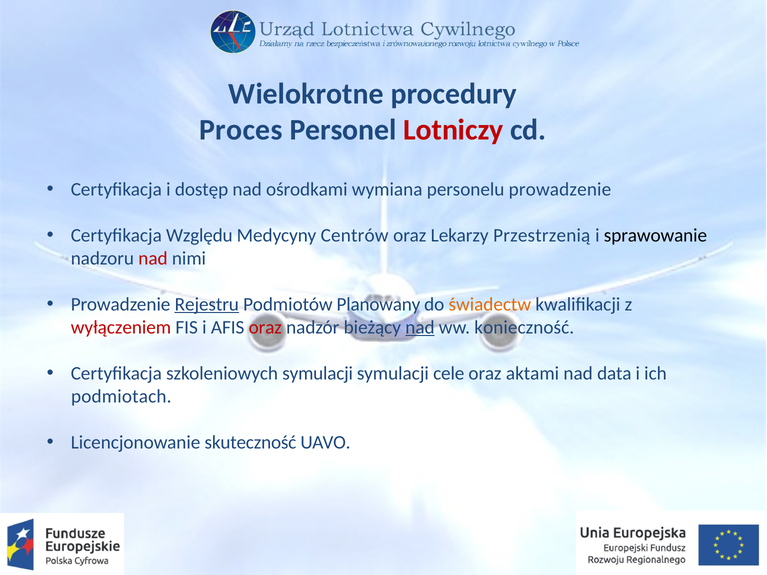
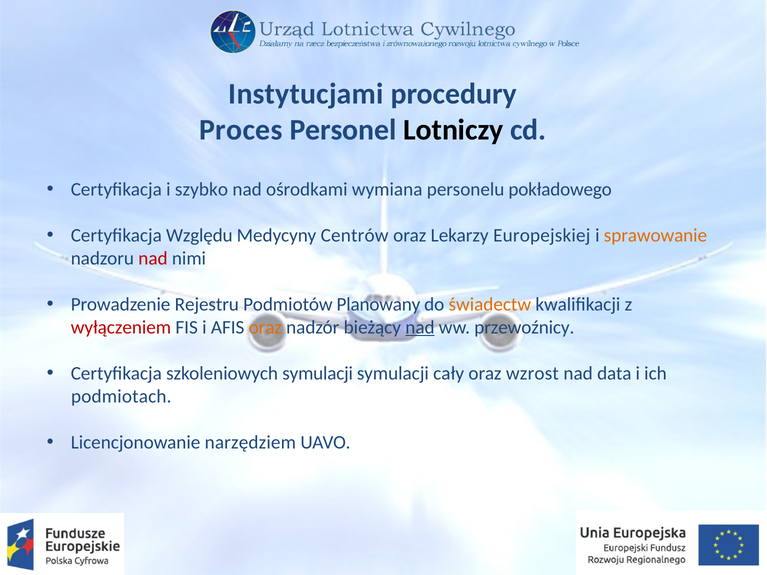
Wielokrotne: Wielokrotne -> Instytucjami
Lotniczy colour: red -> black
dostęp: dostęp -> szybko
personelu prowadzenie: prowadzenie -> pokładowego
Przestrzenią: Przestrzenią -> Europejskiej
sprawowanie colour: black -> orange
Rejestru underline: present -> none
oraz at (265, 328) colour: red -> orange
konieczność: konieczność -> przewoźnicy
cele: cele -> cały
aktami: aktami -> wzrost
skuteczność: skuteczność -> narzędziem
